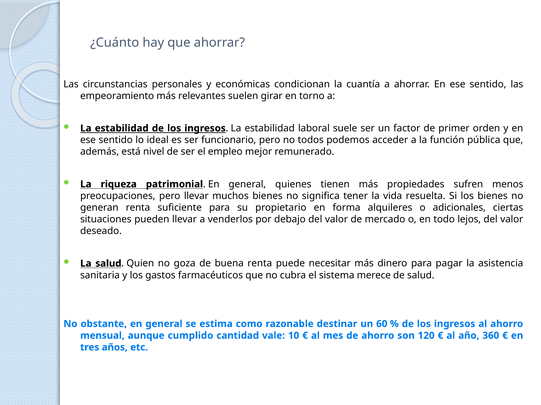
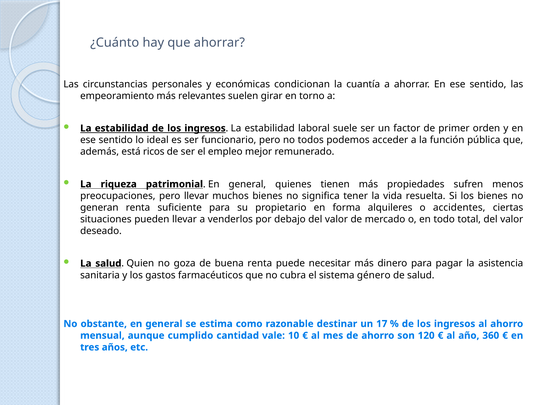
nivel: nivel -> ricos
adicionales: adicionales -> accidentes
lejos: lejos -> total
merece: merece -> género
60: 60 -> 17
